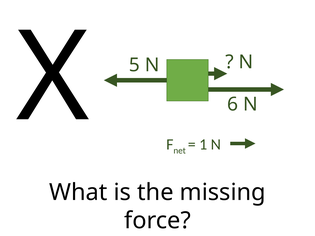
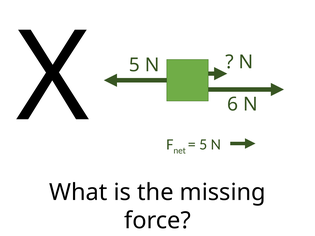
1 at (203, 145): 1 -> 5
